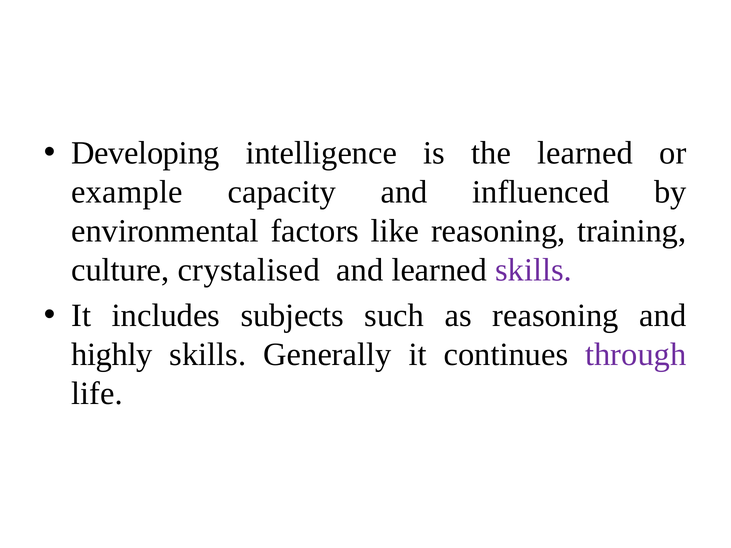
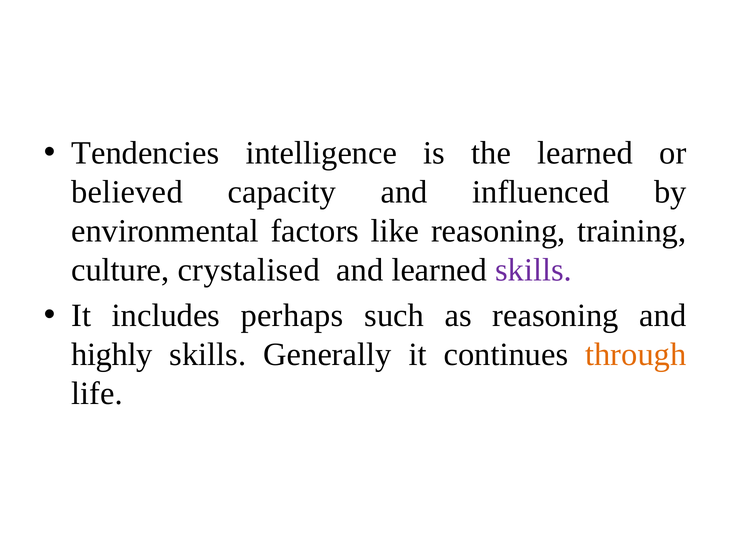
Developing: Developing -> Tendencies
example: example -> believed
subjects: subjects -> perhaps
through colour: purple -> orange
